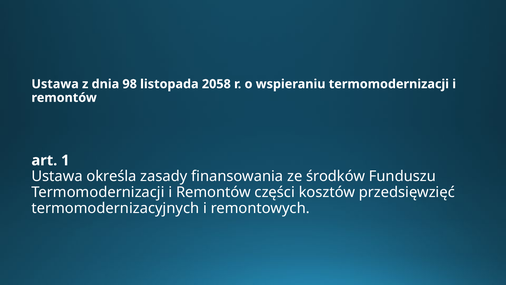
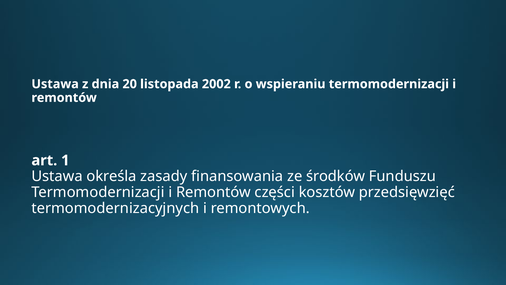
98: 98 -> 20
2058: 2058 -> 2002
